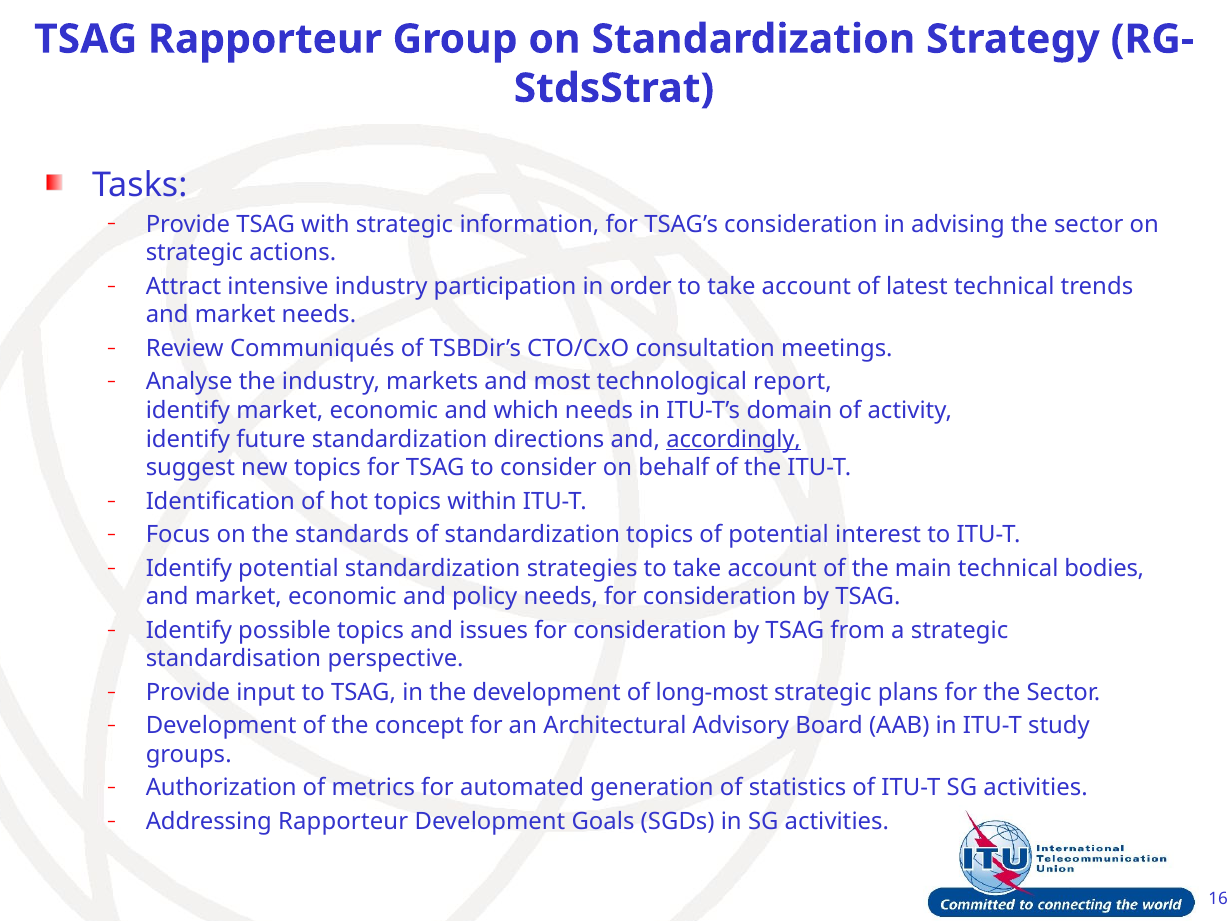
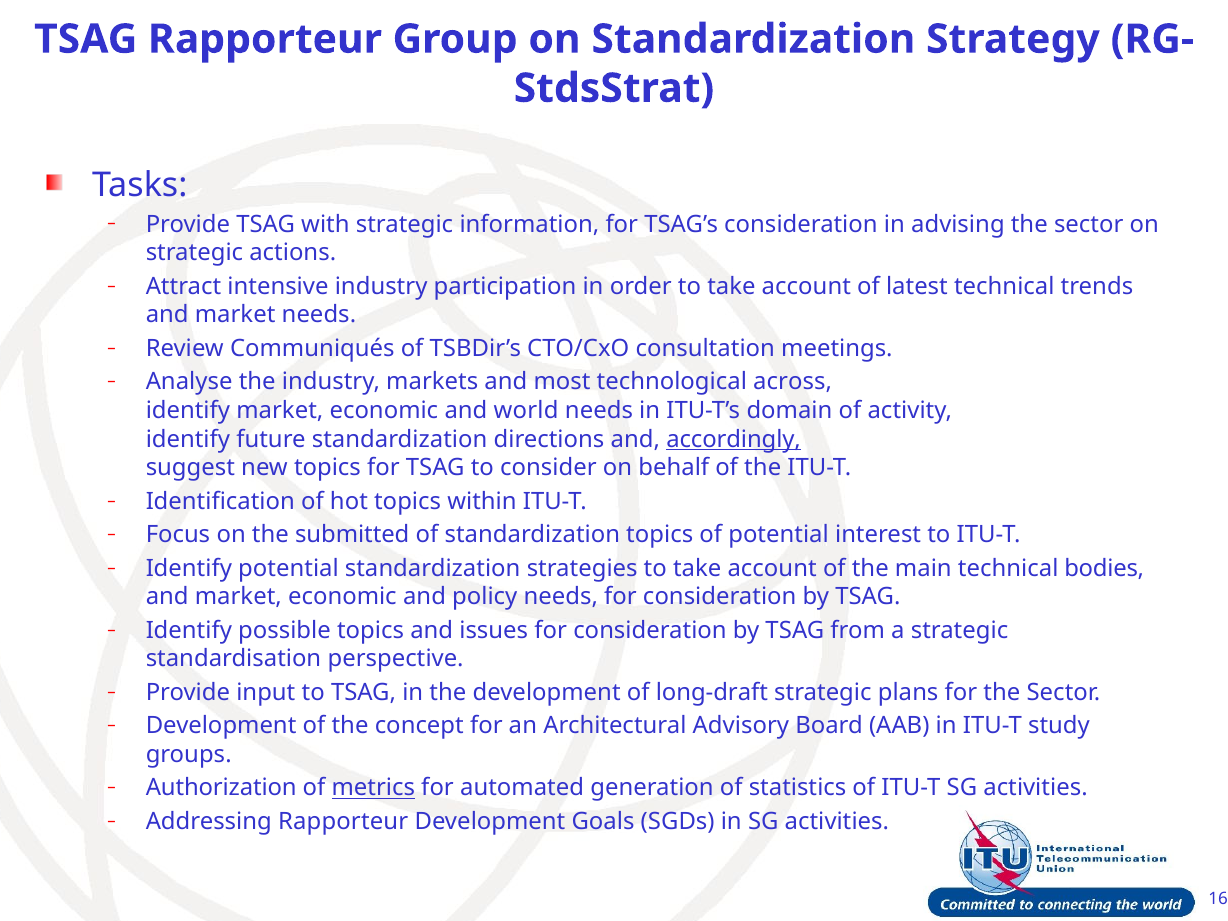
report: report -> across
which: which -> world
standards: standards -> submitted
long-most: long-most -> long-draft
metrics underline: none -> present
